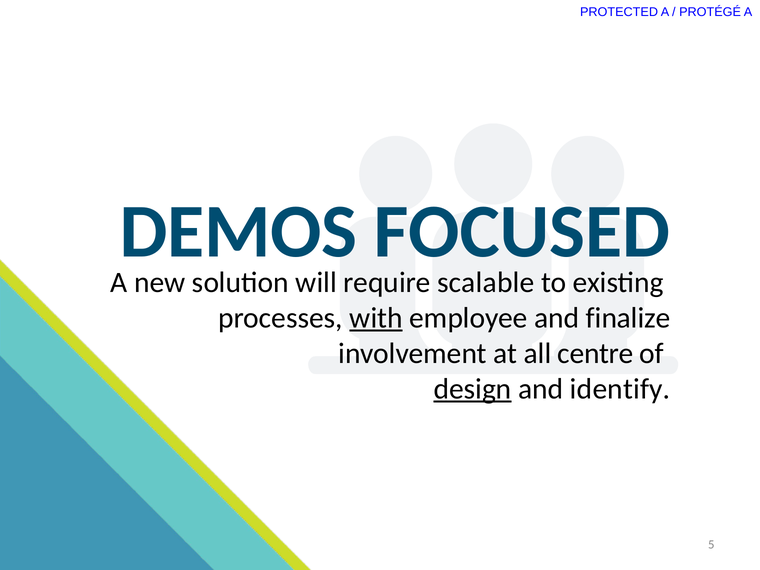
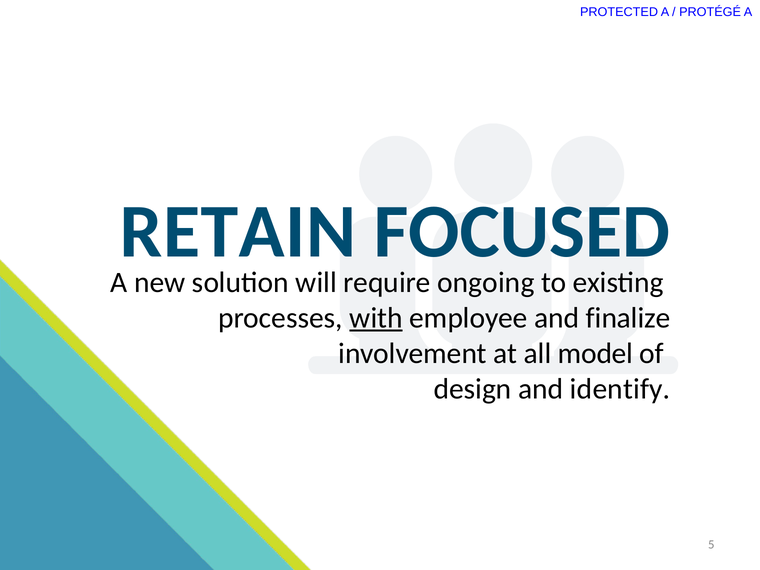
DEMOS: DEMOS -> RETAIN
scalable: scalable -> ongoing
centre: centre -> model
design underline: present -> none
